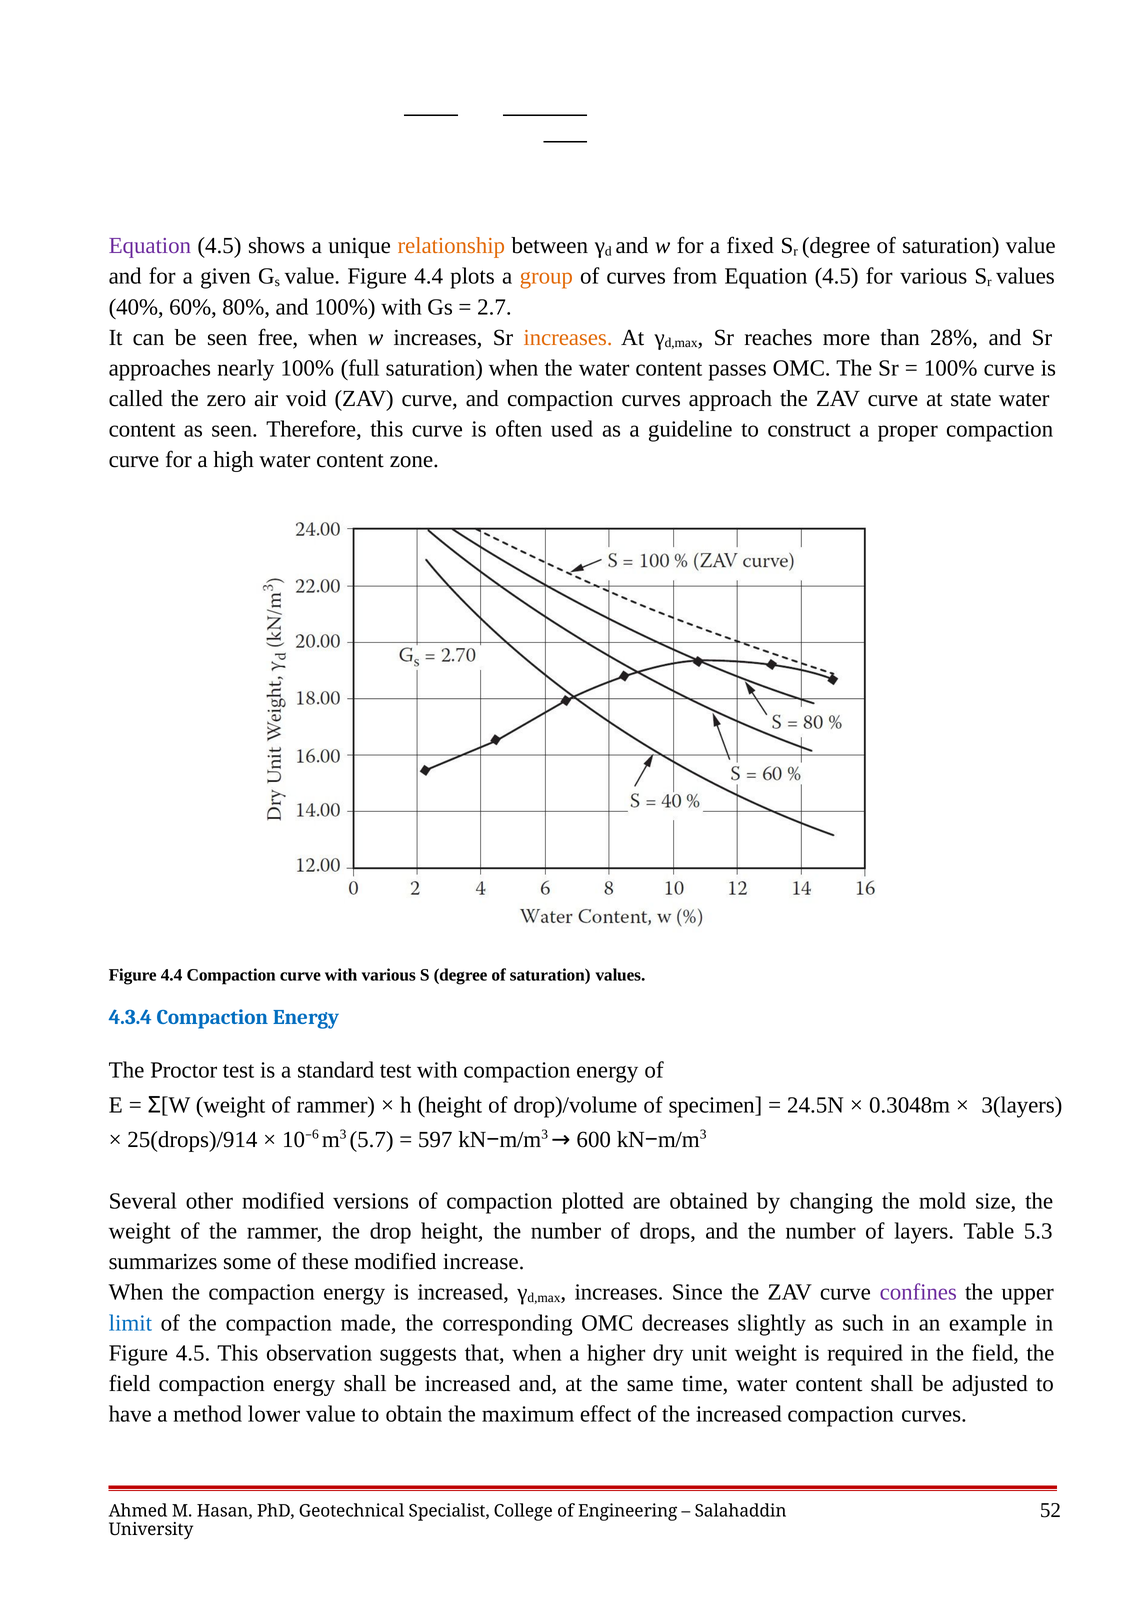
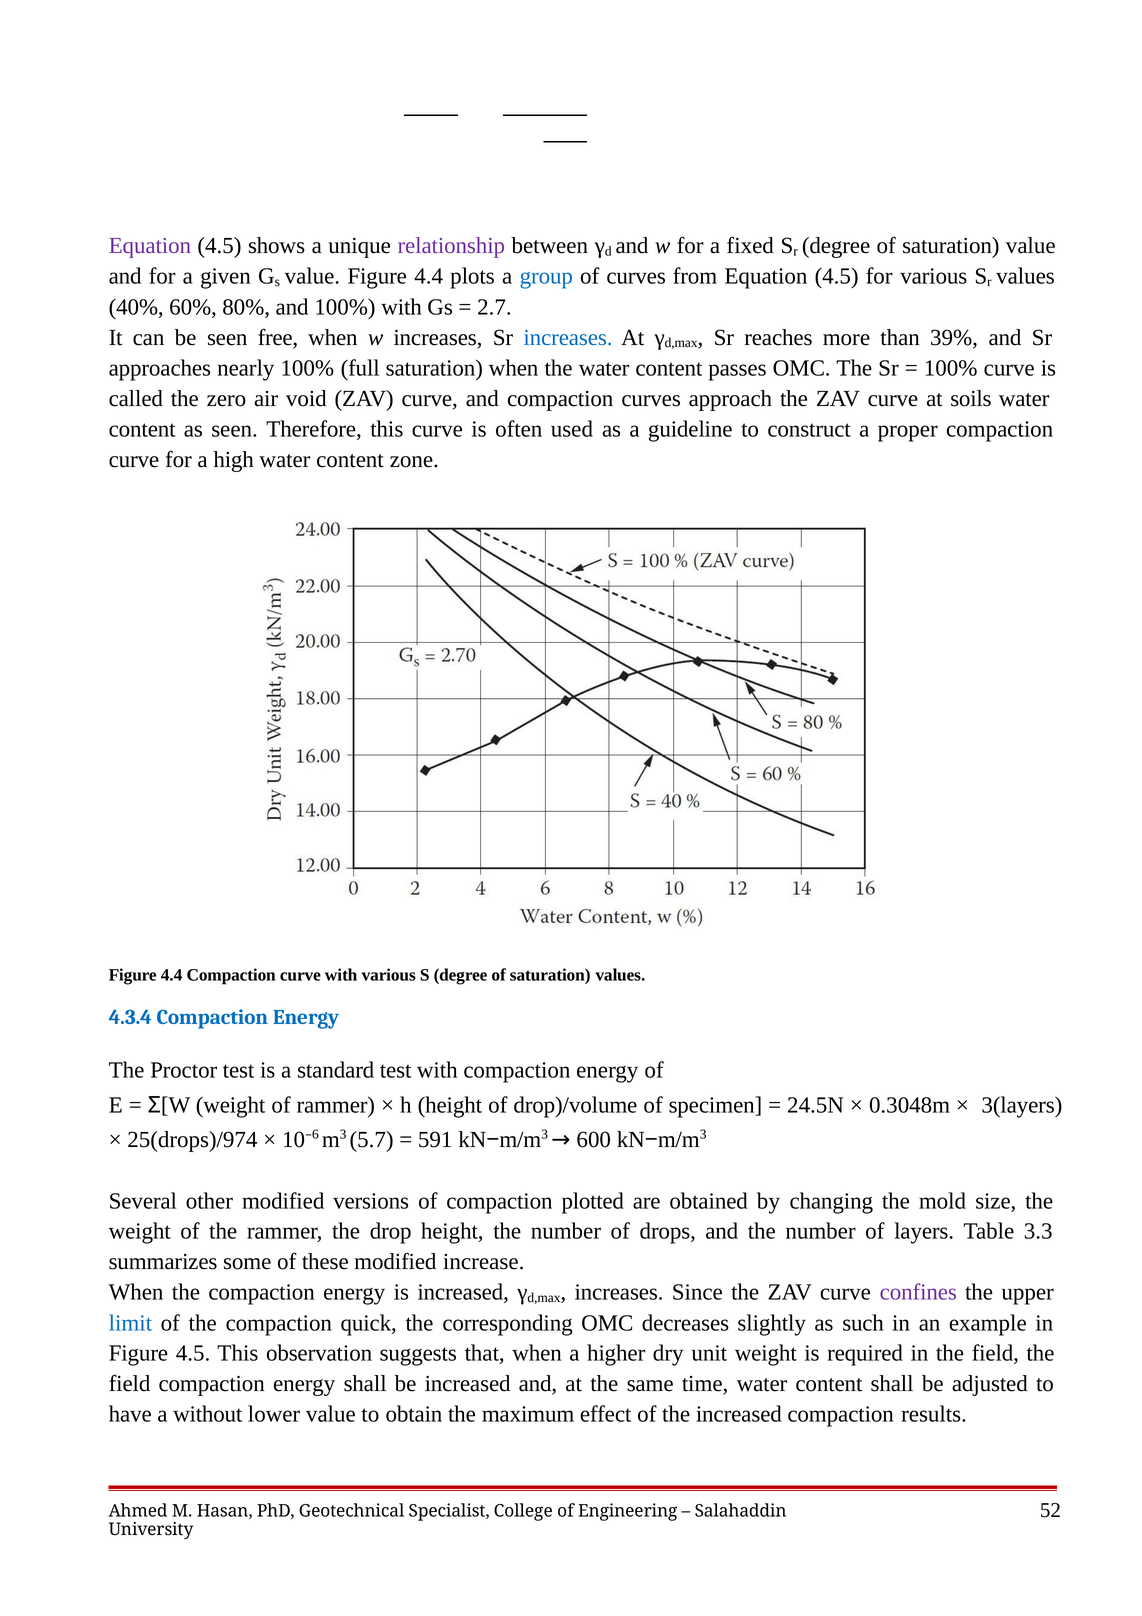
relationship colour: orange -> purple
group colour: orange -> blue
increases at (568, 338) colour: orange -> blue
28%: 28% -> 39%
state: state -> soils
25(drops)/914: 25(drops)/914 -> 25(drops)/974
597: 597 -> 591
5.3: 5.3 -> 3.3
made: made -> quick
method: method -> without
increased compaction curves: curves -> results
